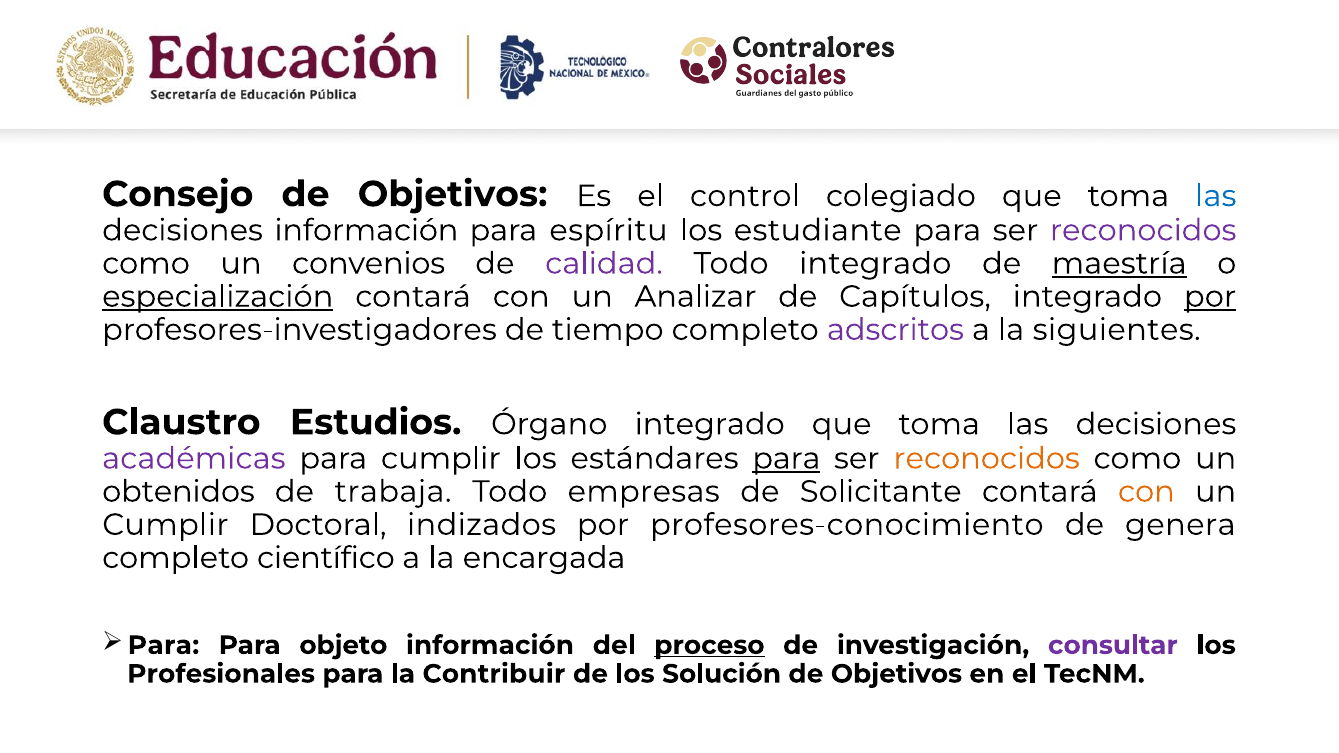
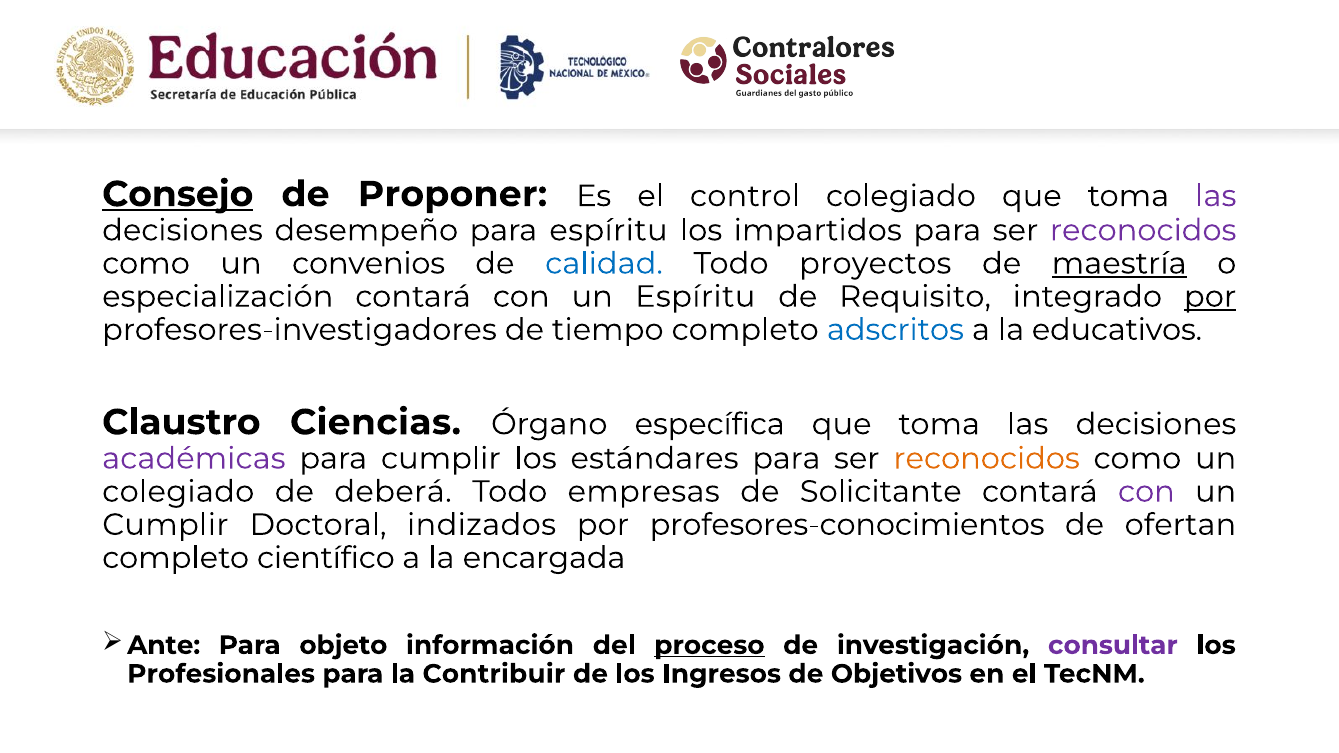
Consejo underline: none -> present
Objetivos at (453, 194): Objetivos -> Proponer
las at (1216, 196) colour: blue -> purple
decisiones información: información -> desempeño
estudiante: estudiante -> impartidos
calidad colour: purple -> blue
Todo integrado: integrado -> proyectos
especialización underline: present -> none
un Analizar: Analizar -> Espíritu
Capítulos: Capítulos -> Requisito
adscritos colour: purple -> blue
siguientes: siguientes -> educativos
Estudios: Estudios -> Ciencias
Órgano integrado: integrado -> específica
para at (786, 459) underline: present -> none
obtenidos at (178, 492): obtenidos -> colegiado
trabaja: trabaja -> deberá
con at (1146, 492) colour: orange -> purple
profesores-conocimiento: profesores-conocimiento -> profesores-conocimientos
genera: genera -> ofertan
Para at (163, 645): Para -> Ante
Solución: Solución -> Ingresos
